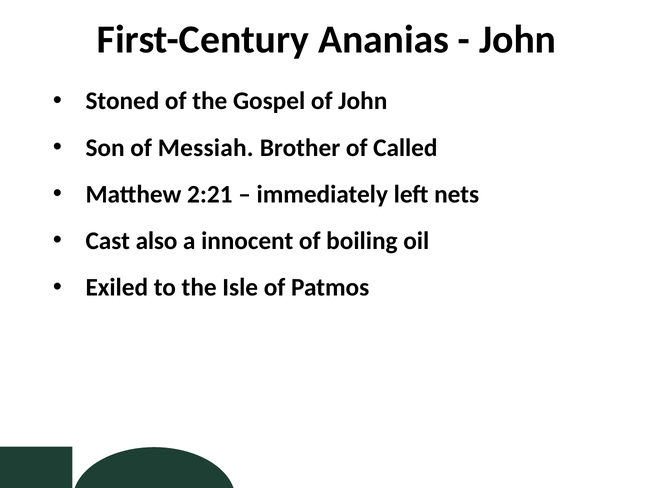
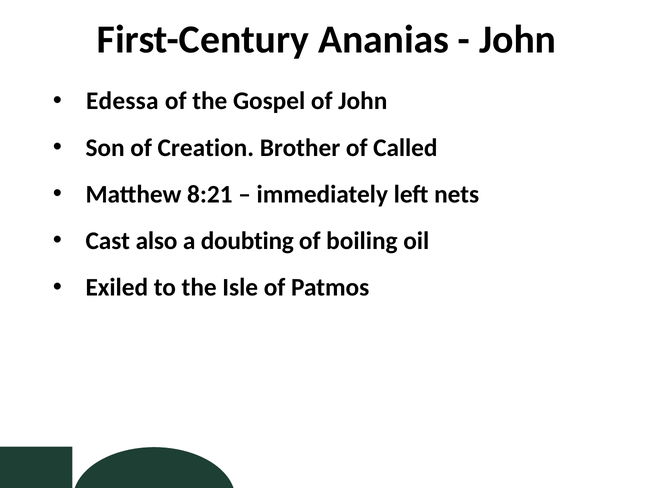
Stoned: Stoned -> Edessa
Messiah: Messiah -> Creation
2:21: 2:21 -> 8:21
innocent: innocent -> doubting
